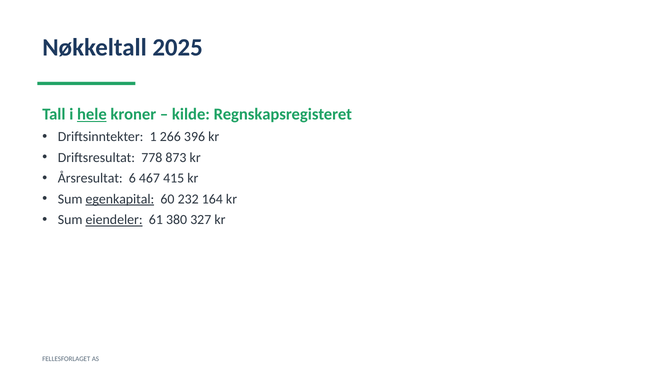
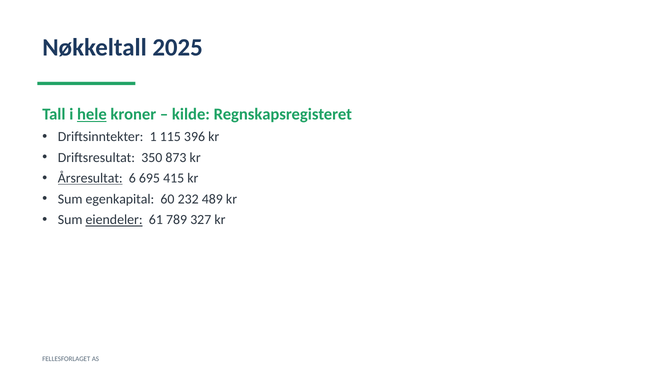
266: 266 -> 115
778: 778 -> 350
Årsresultat underline: none -> present
467: 467 -> 695
egenkapital underline: present -> none
164: 164 -> 489
380: 380 -> 789
